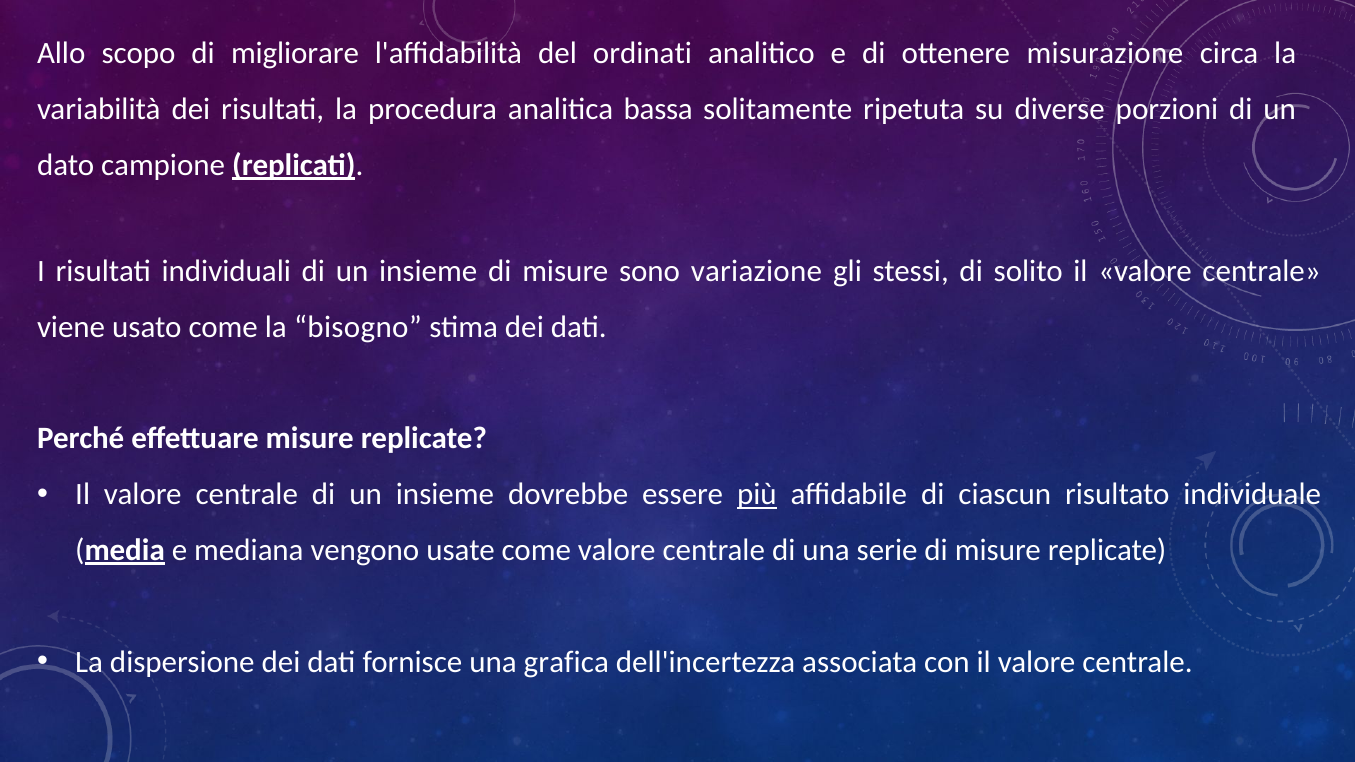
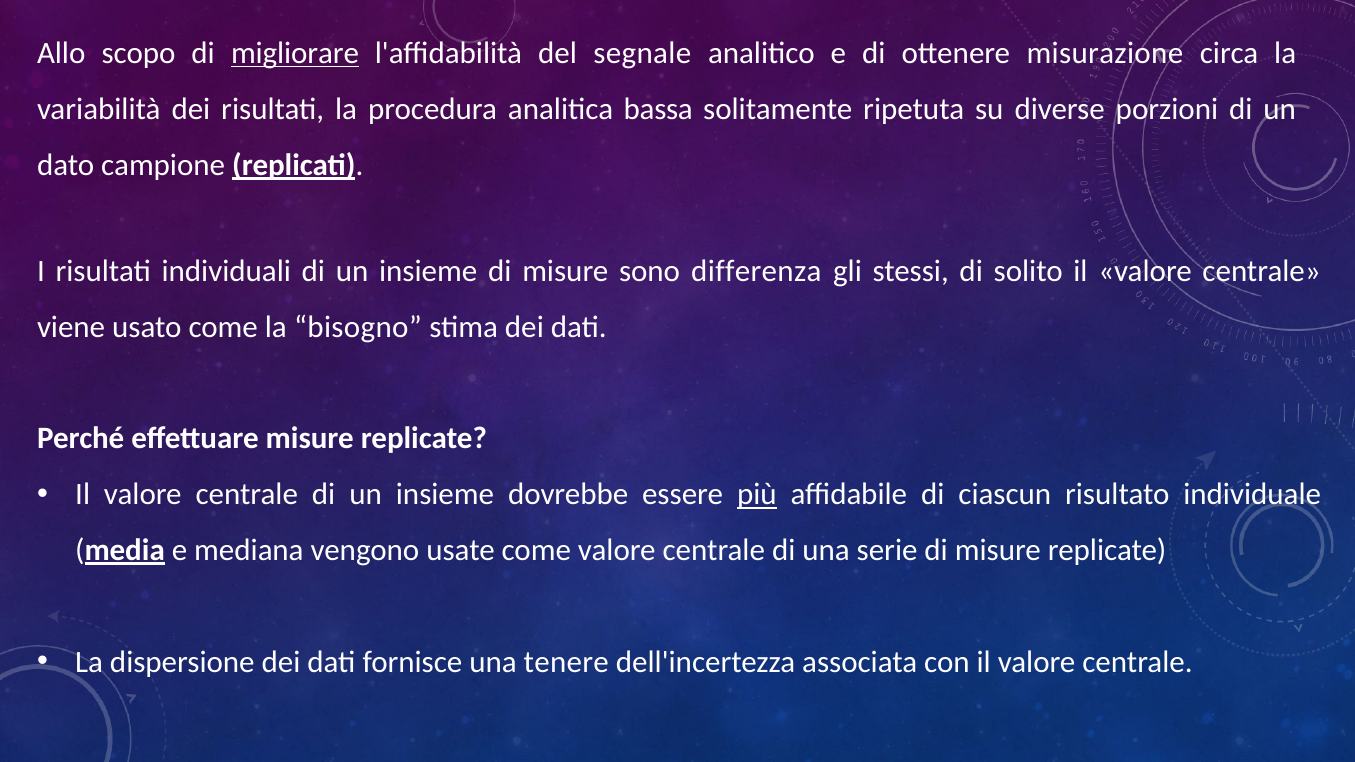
migliorare underline: none -> present
ordinati: ordinati -> segnale
variazione: variazione -> differenza
grafica: grafica -> tenere
